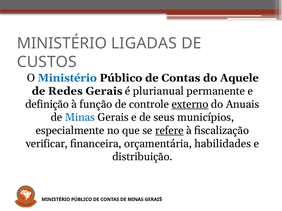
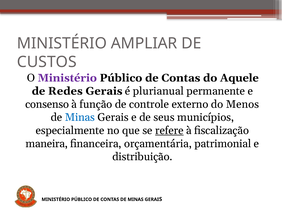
LIGADAS: LIGADAS -> AMPLIAR
Ministério at (67, 78) colour: blue -> purple
definição: definição -> consenso
externo underline: present -> none
Anuais: Anuais -> Menos
verificar: verificar -> maneira
habilidades: habilidades -> patrimonial
